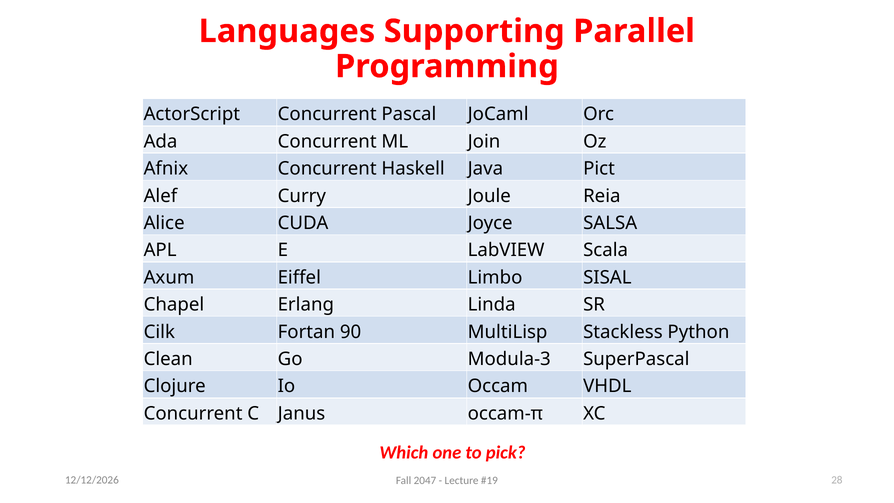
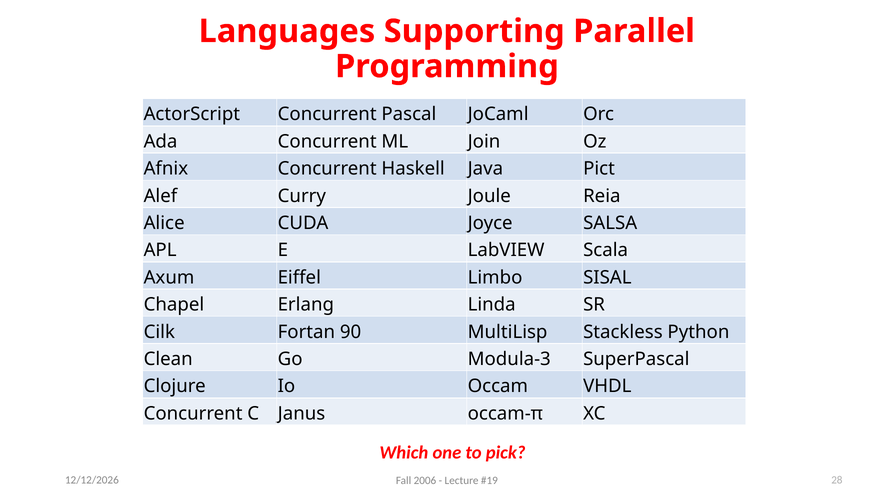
2047: 2047 -> 2006
